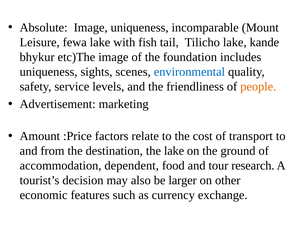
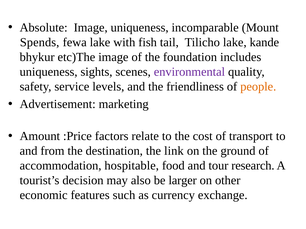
Leisure: Leisure -> Spends
environmental colour: blue -> purple
the lake: lake -> link
dependent: dependent -> hospitable
